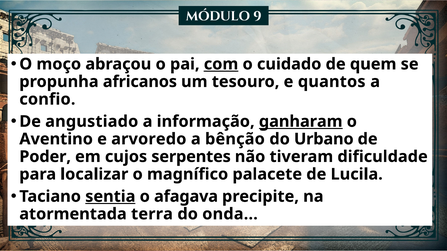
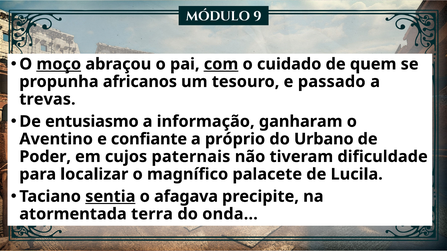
moço underline: none -> present
quantos: quantos -> passado
confio: confio -> trevas
angustiado: angustiado -> entusiasmo
ganharam underline: present -> none
arvoredo: arvoredo -> confiante
bênção: bênção -> próprio
serpentes: serpentes -> paternais
